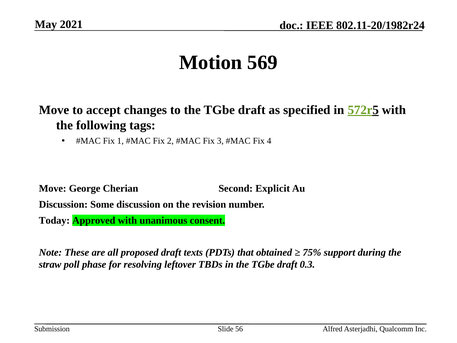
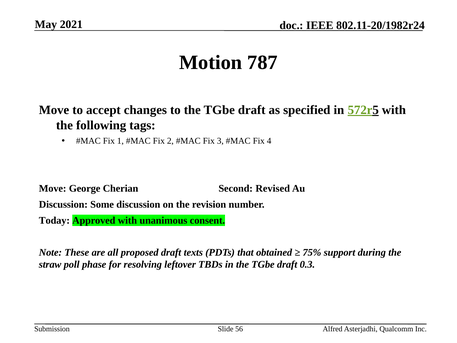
569: 569 -> 787
Explicit: Explicit -> Revised
